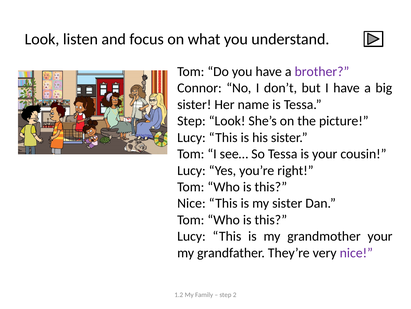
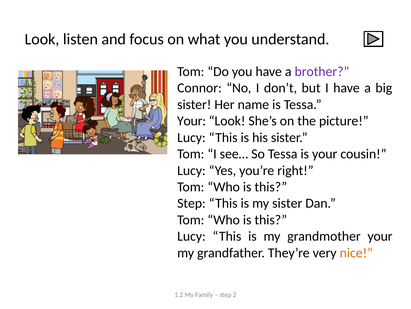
Step at (191, 121): Step -> Your
Nice at (191, 203): Nice -> Step
nice at (356, 252) colour: purple -> orange
